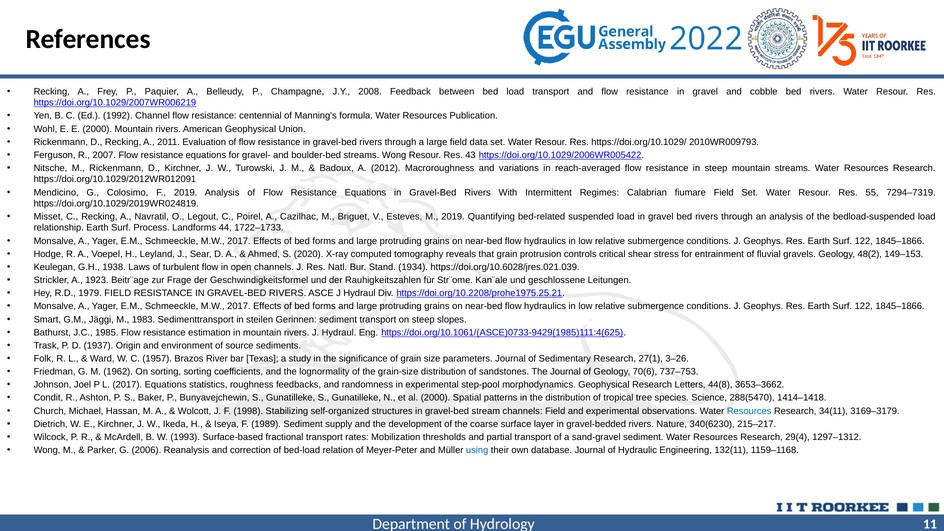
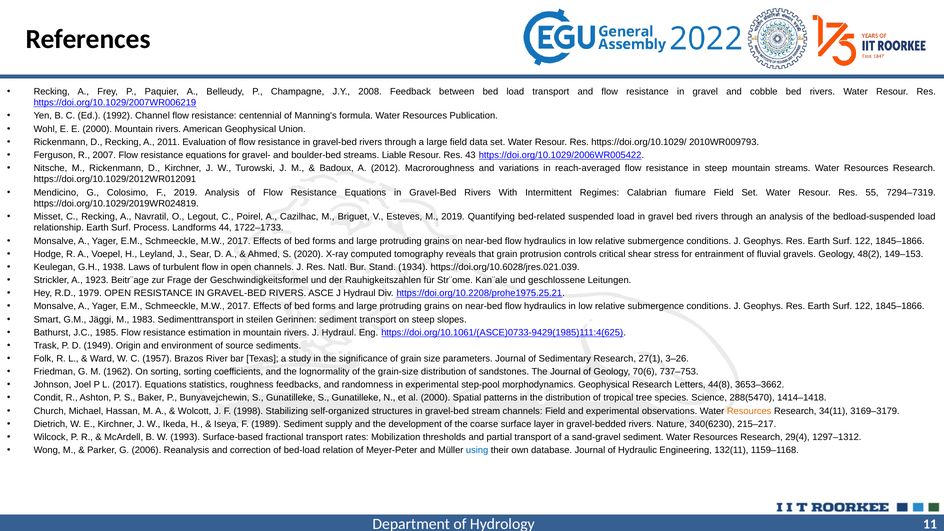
streams Wong: Wong -> Liable
1979 FIELD: FIELD -> OPEN
1937: 1937 -> 1949
Resources at (749, 411) colour: blue -> orange
